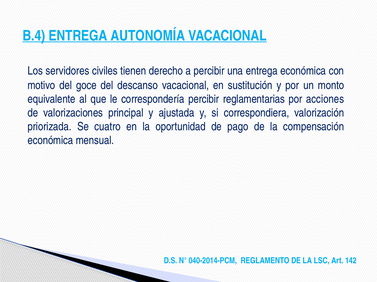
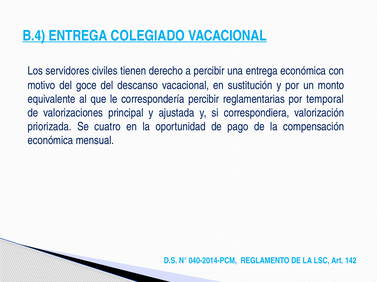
AUTONOMÍA: AUTONOMÍA -> COLEGIADO
acciones: acciones -> temporal
